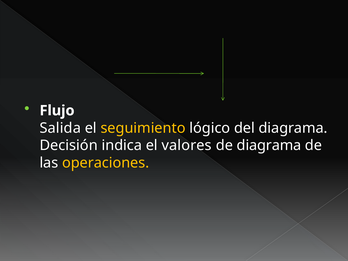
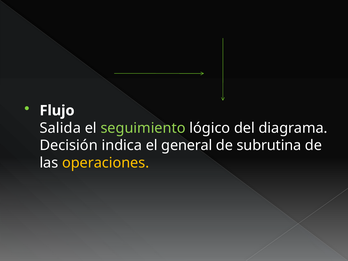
seguimiento colour: yellow -> light green
valores: valores -> general
de diagrama: diagrama -> subrutina
